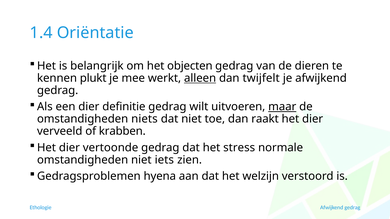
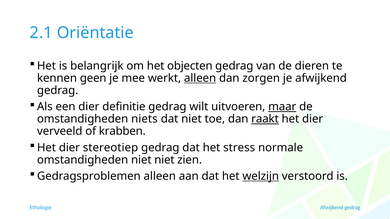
1.4: 1.4 -> 2.1
plukt: plukt -> geen
twijfelt: twijfelt -> zorgen
raakt underline: none -> present
vertoonde: vertoonde -> stereotiep
niet iets: iets -> niet
Gedragsproblemen hyena: hyena -> alleen
welzijn underline: none -> present
